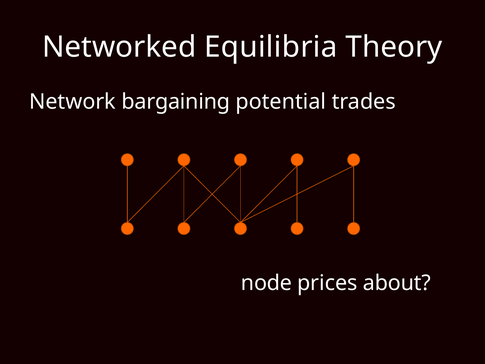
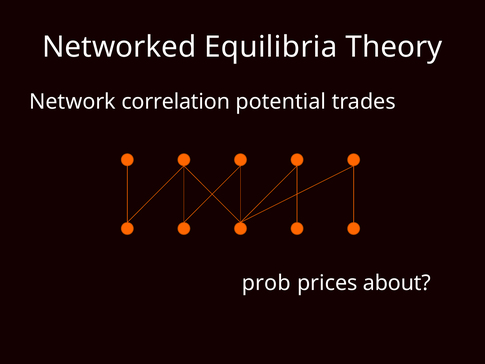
bargaining: bargaining -> correlation
node: node -> prob
